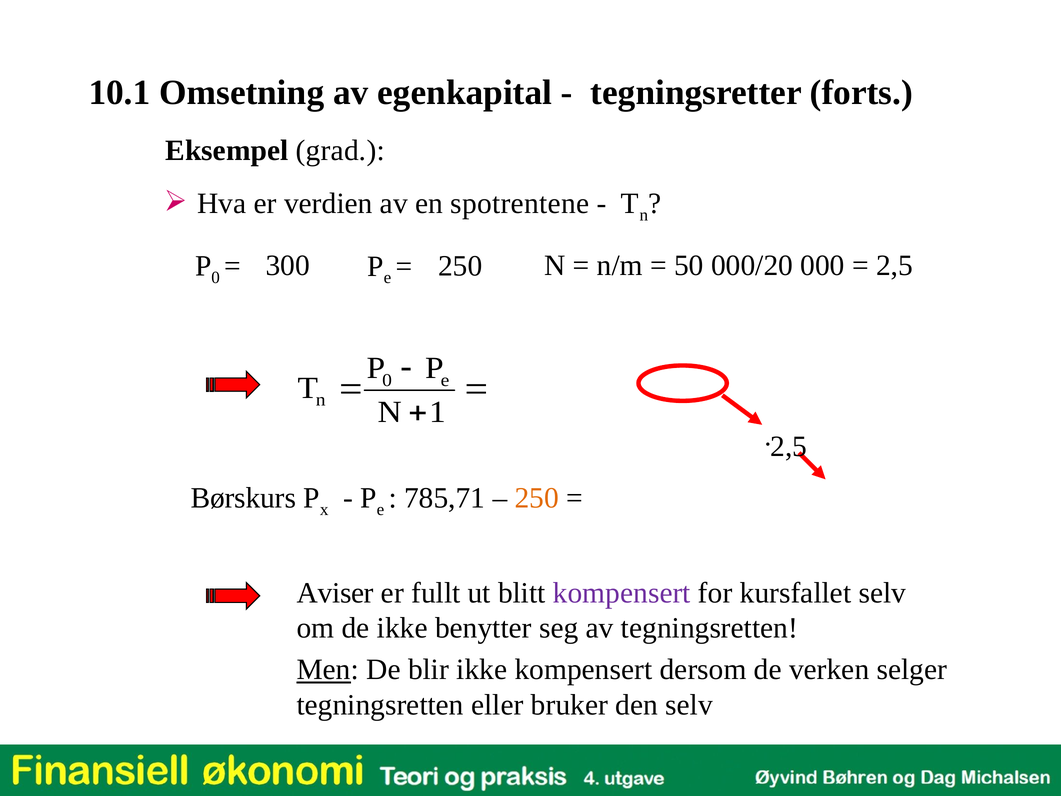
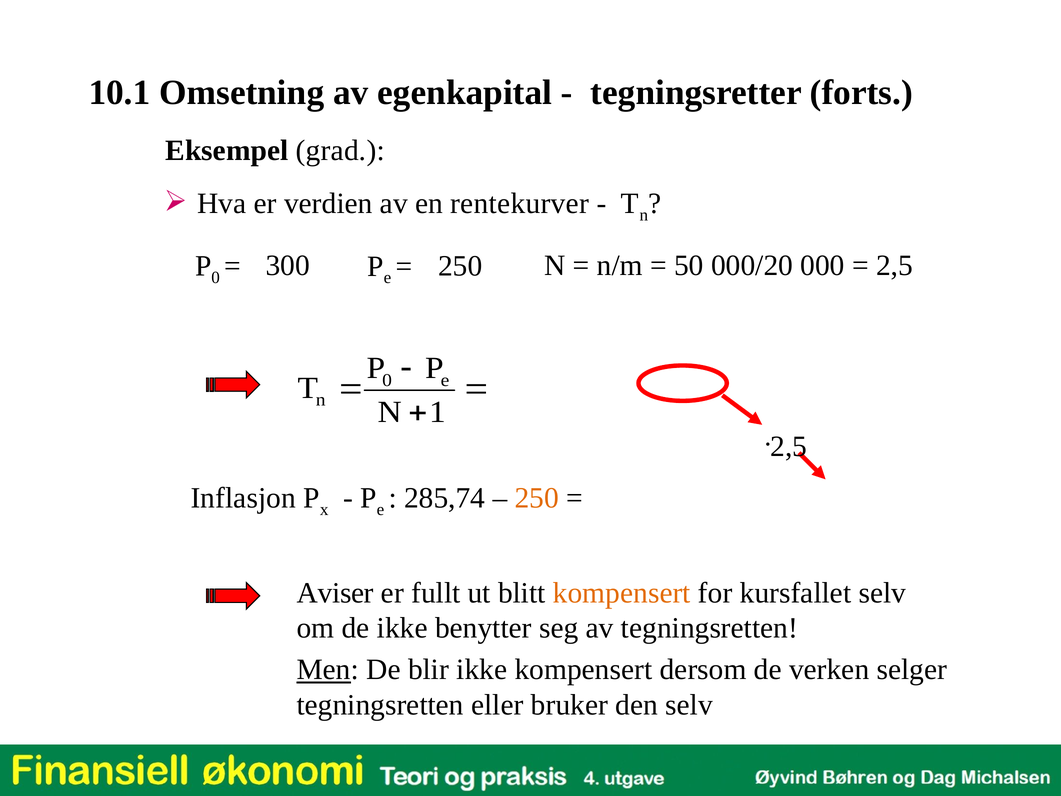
spotrentene: spotrentene -> rentekurver
Børskurs: Børskurs -> Inflasjon
785,71: 785,71 -> 285,74
kompensert at (622, 593) colour: purple -> orange
